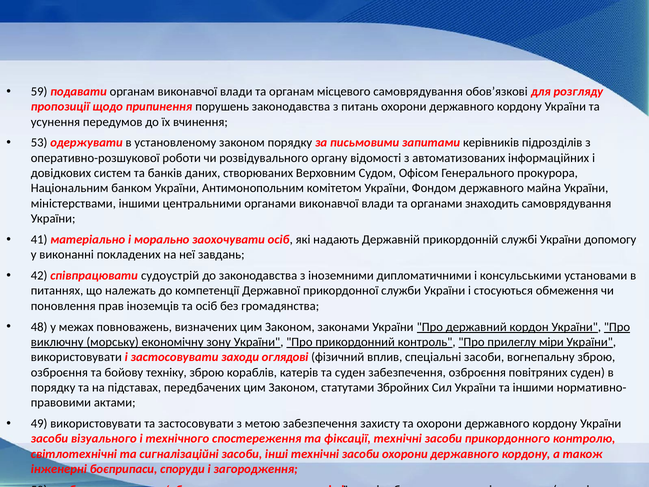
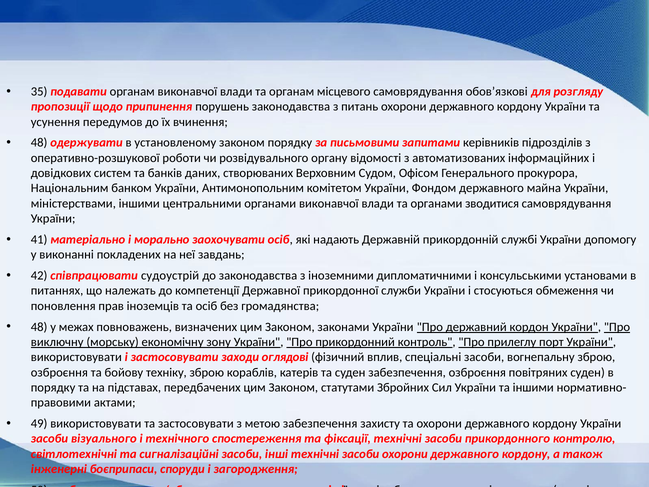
59: 59 -> 35
53 at (39, 143): 53 -> 48
знаходить: знаходить -> зводитися
міри: міри -> порт
